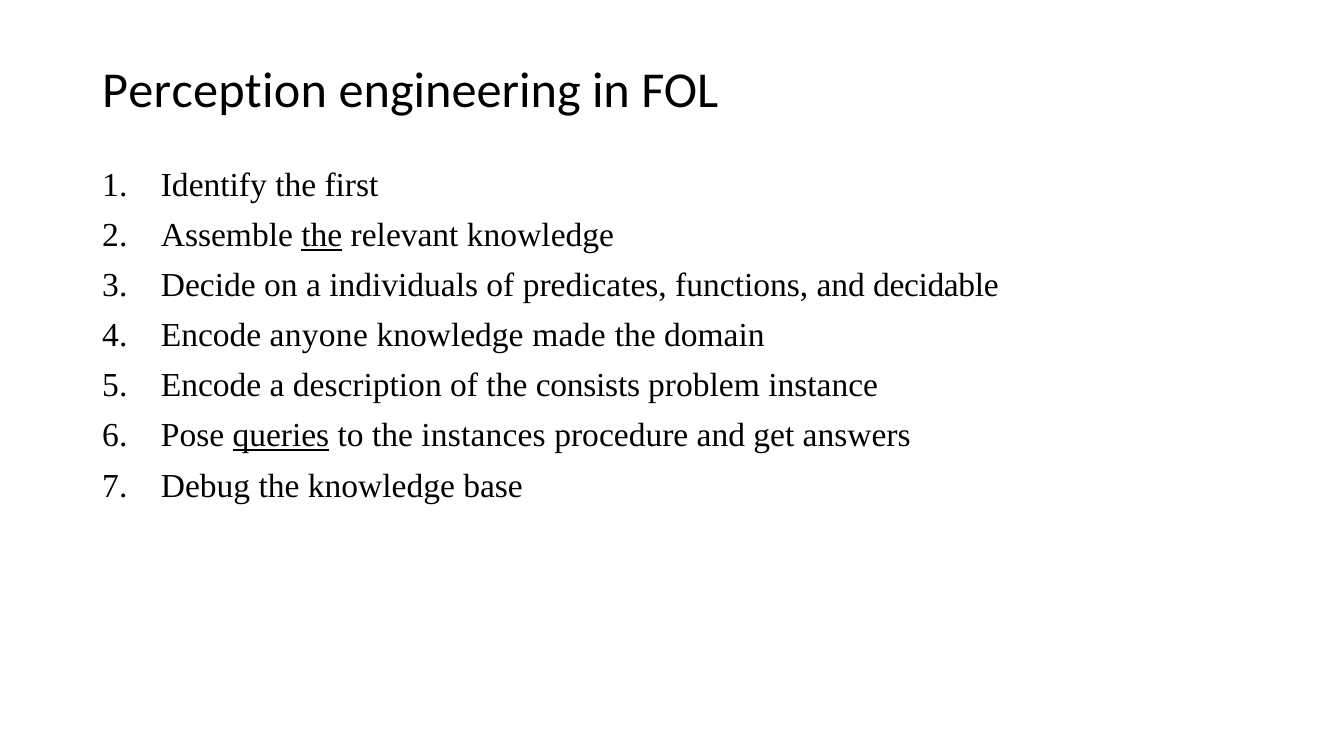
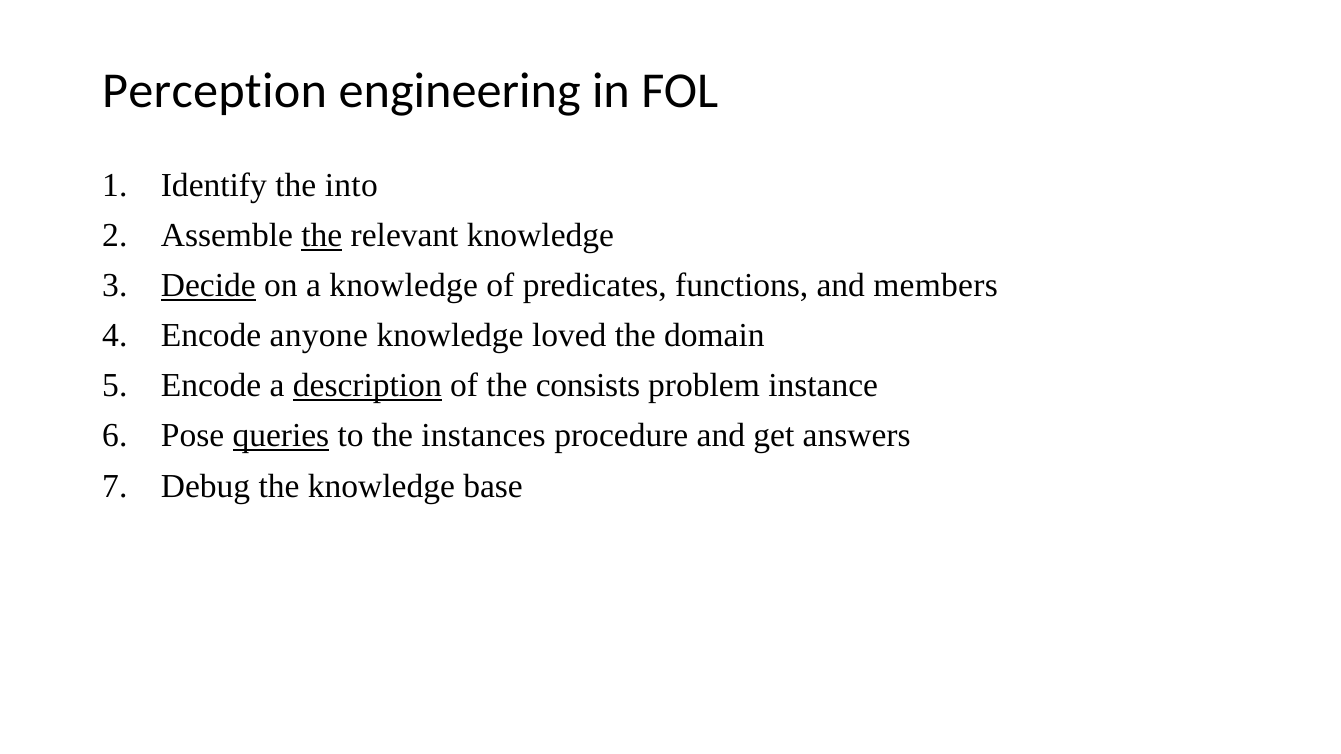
first: first -> into
Decide underline: none -> present
a individuals: individuals -> knowledge
decidable: decidable -> members
made: made -> loved
description underline: none -> present
